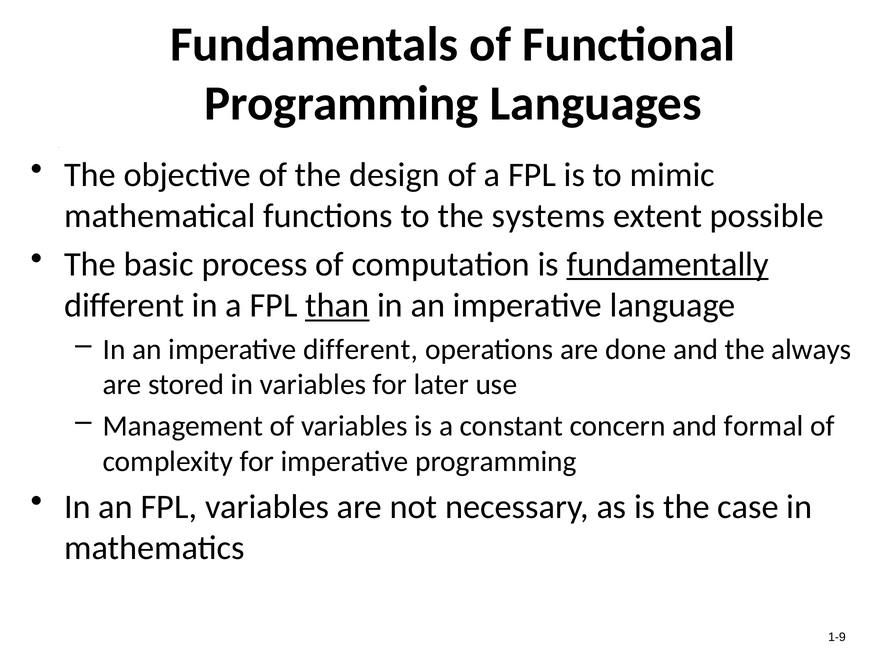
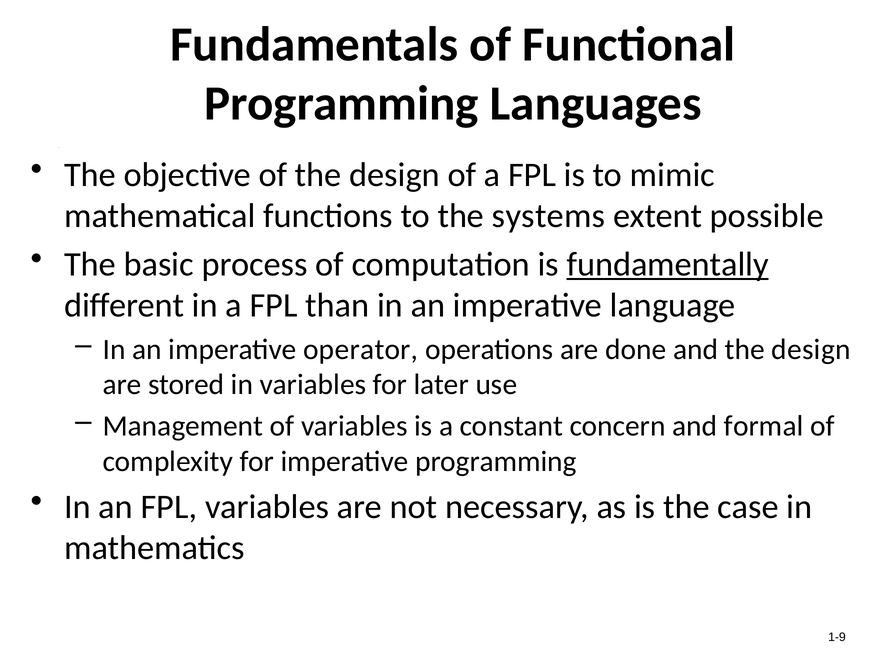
than underline: present -> none
imperative different: different -> operator
and the always: always -> design
